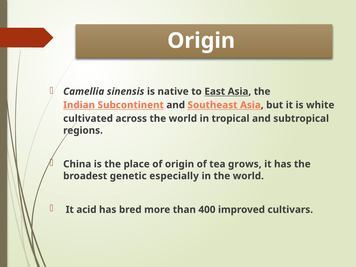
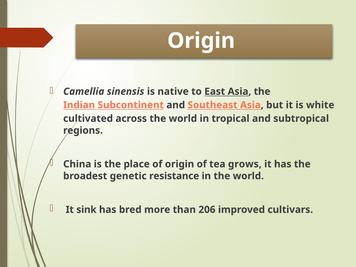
especially: especially -> resistance
acid: acid -> sink
400: 400 -> 206
